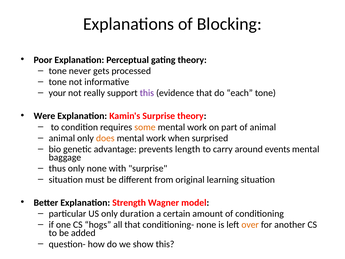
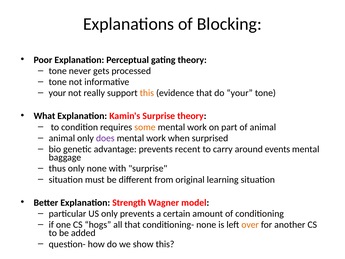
this at (147, 93) colour: purple -> orange
do each: each -> your
Were: Were -> What
does colour: orange -> purple
length: length -> recent
only duration: duration -> prevents
